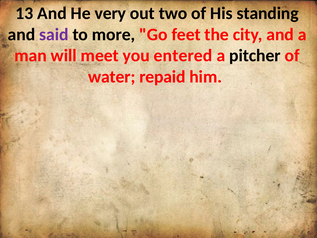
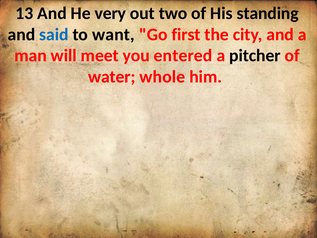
said colour: purple -> blue
more: more -> want
feet: feet -> first
repaid: repaid -> whole
